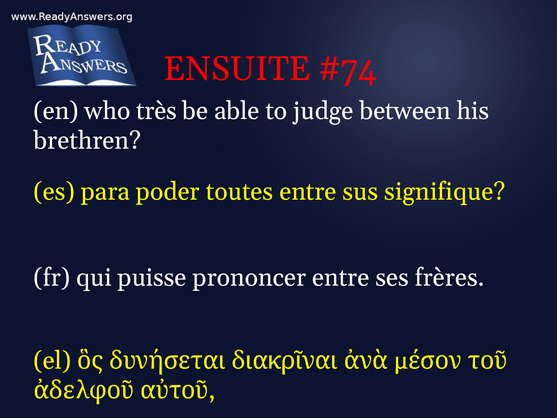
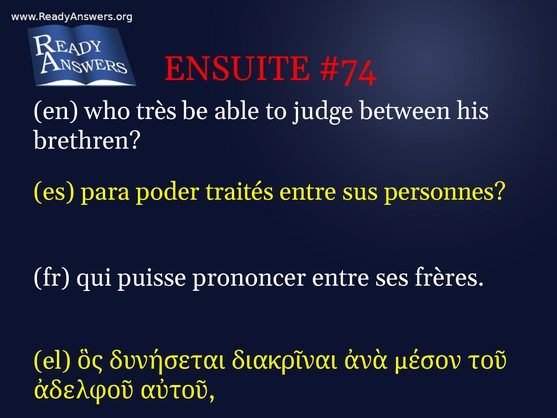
toutes: toutes -> traités
signifique: signifique -> personnes
